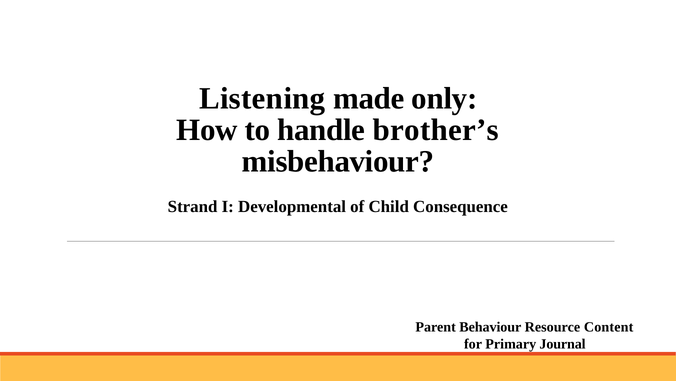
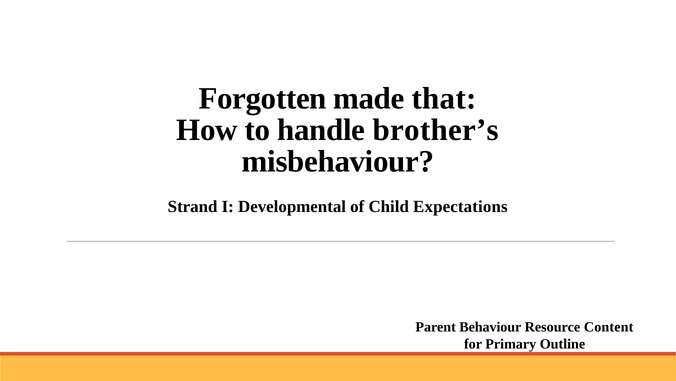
Listening: Listening -> Forgotten
only: only -> that
Consequence: Consequence -> Expectations
Journal: Journal -> Outline
